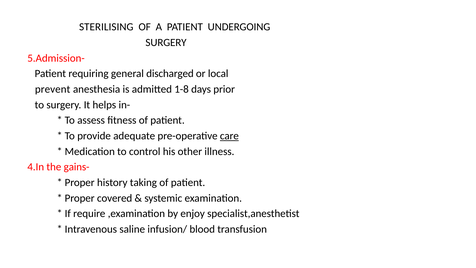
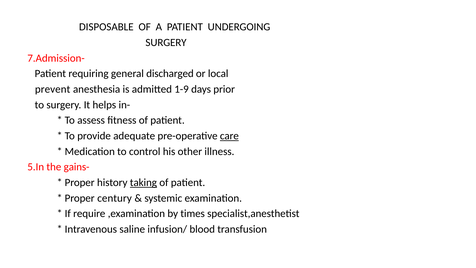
STERILISING: STERILISING -> DISPOSABLE
5.Admission-: 5.Admission- -> 7.Admission-
1-8: 1-8 -> 1-9
4.In: 4.In -> 5.In
taking underline: none -> present
covered: covered -> century
enjoy: enjoy -> times
